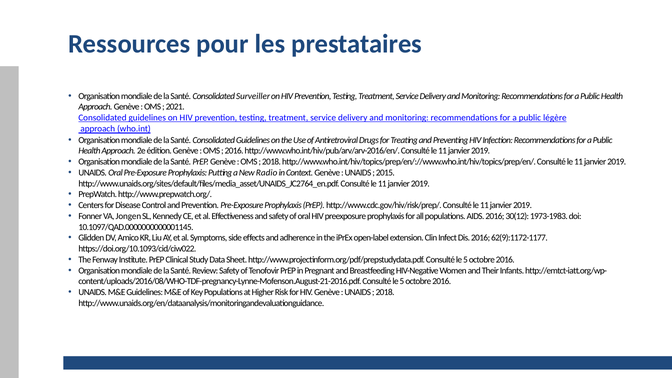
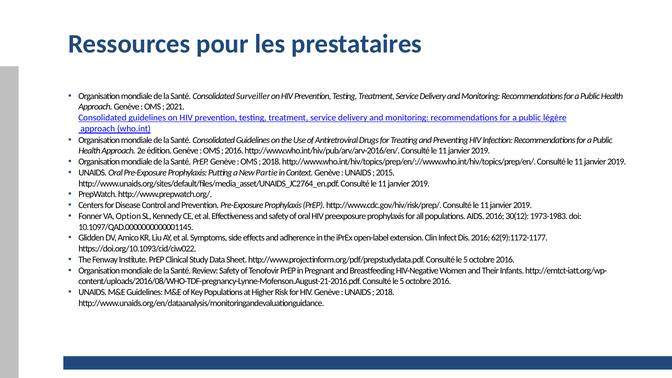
Radio: Radio -> Partie
Jongen: Jongen -> Option
